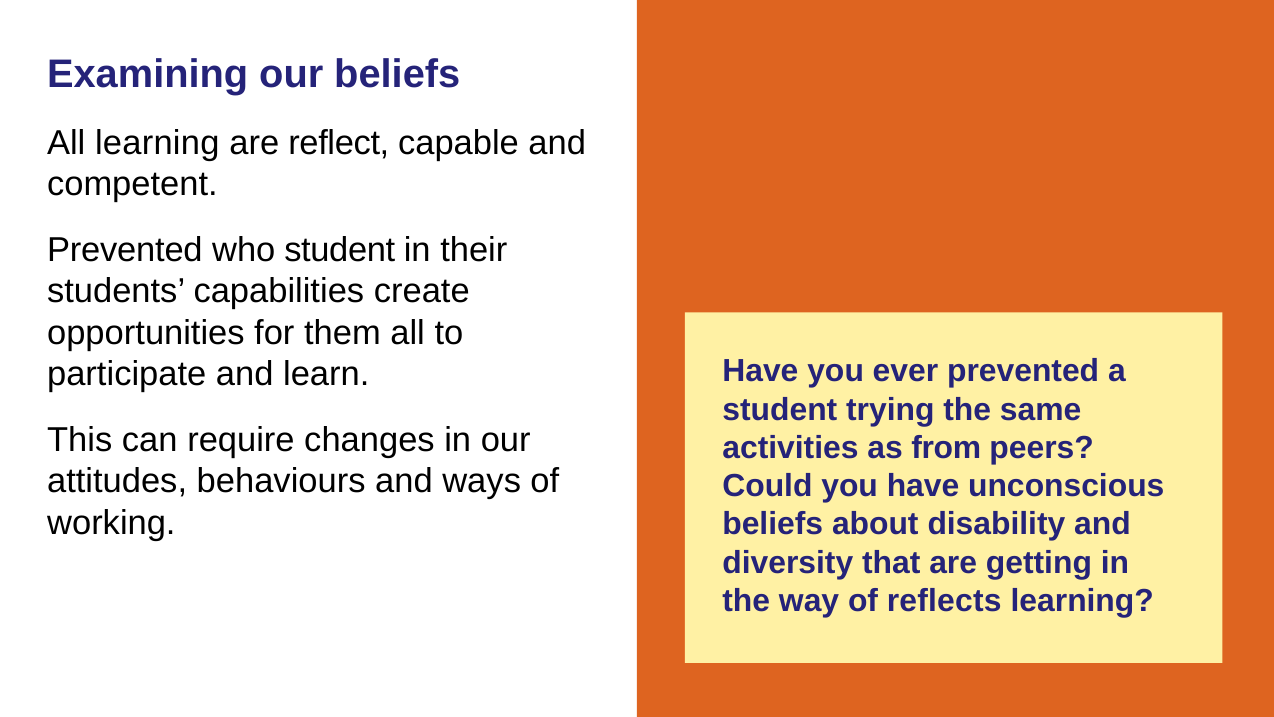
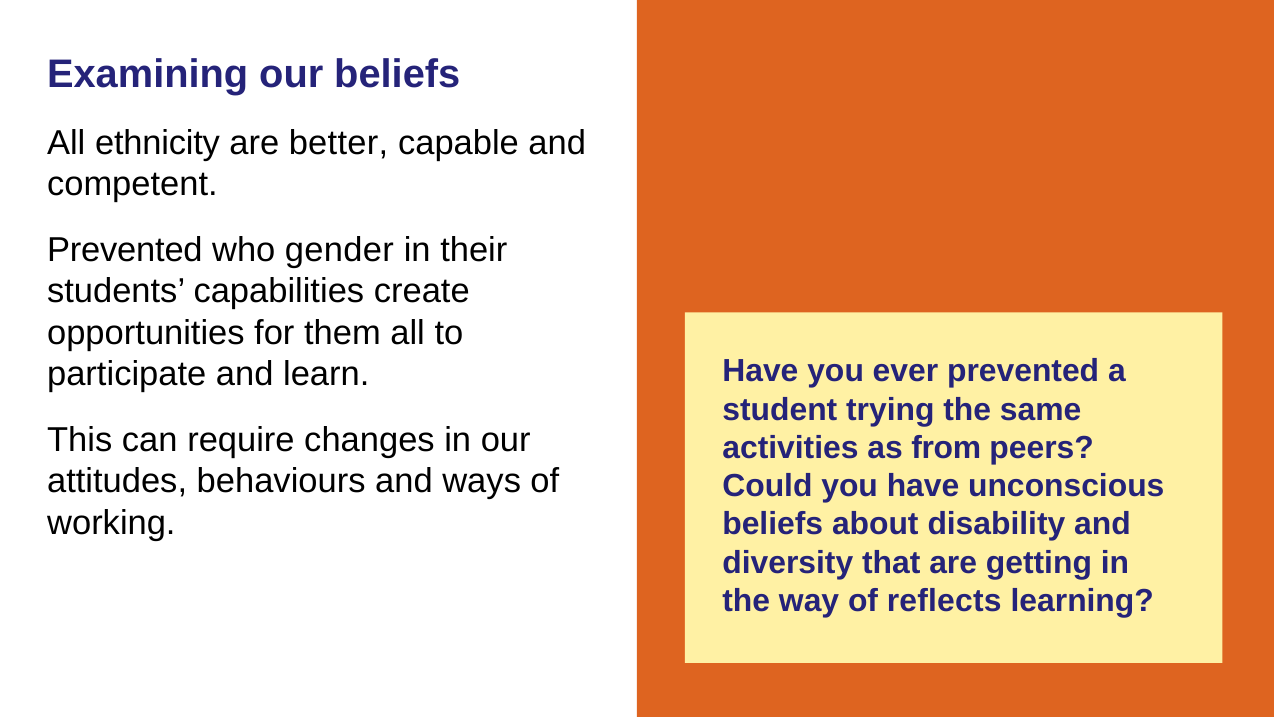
All learning: learning -> ethnicity
reflect: reflect -> better
who student: student -> gender
